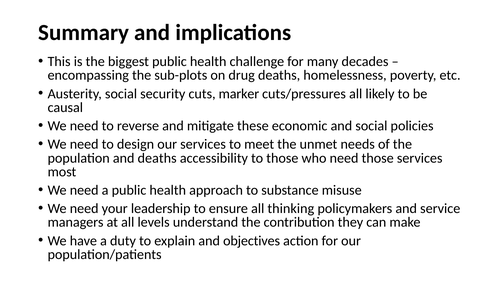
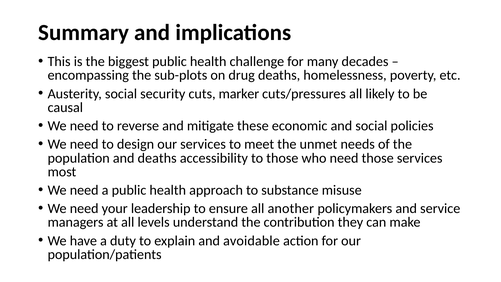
thinking: thinking -> another
objectives: objectives -> avoidable
